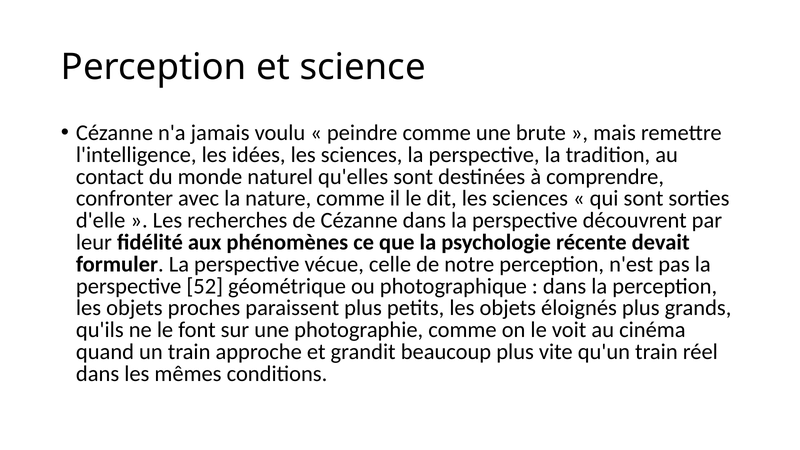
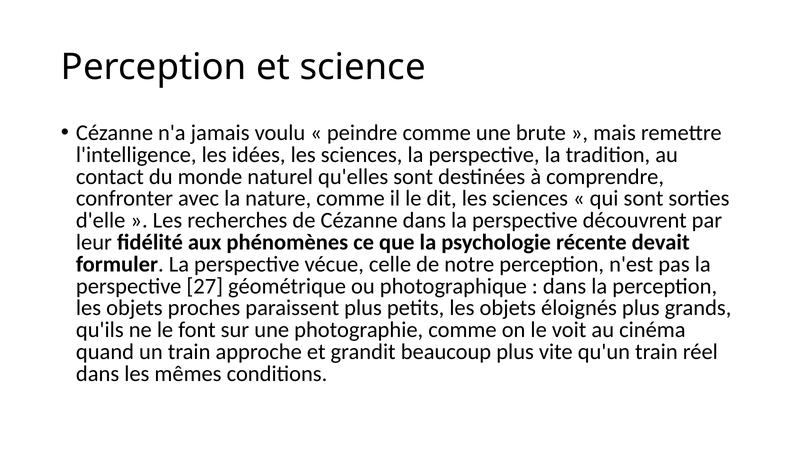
52: 52 -> 27
